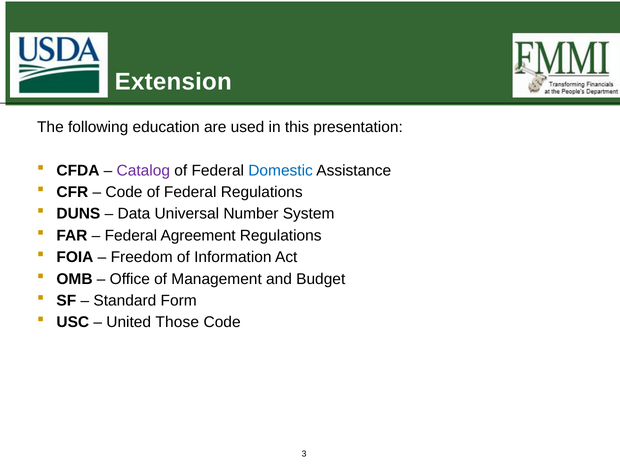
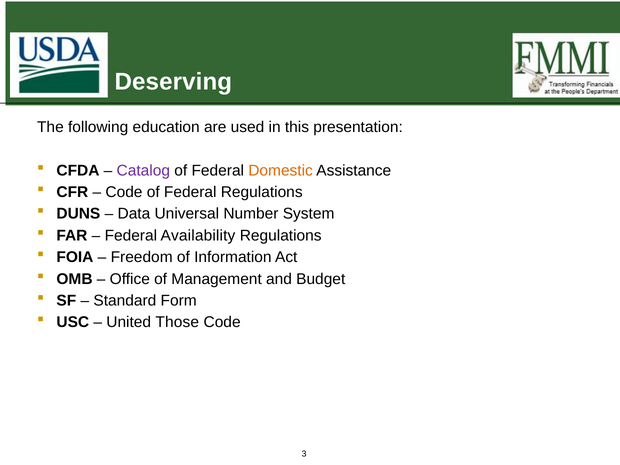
Extension: Extension -> Deserving
Domestic colour: blue -> orange
Agreement: Agreement -> Availability
